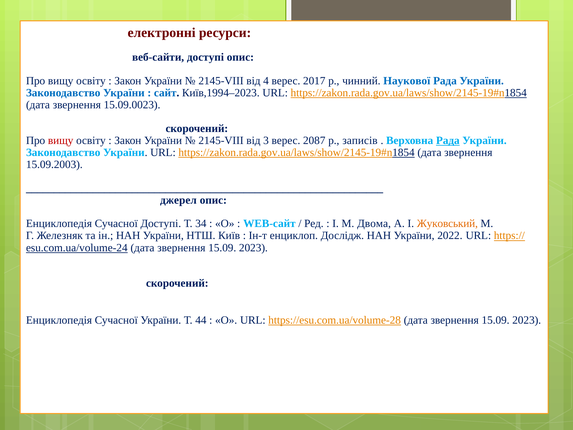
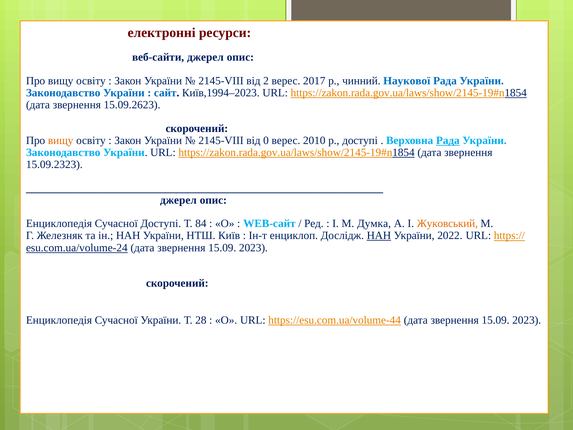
веб-сайти доступі: доступі -> джерел
4: 4 -> 2
15.09.0023: 15.09.0023 -> 15.09.2623
вищу at (61, 140) colour: red -> orange
3: 3 -> 0
2087: 2087 -> 2010
р записів: записів -> доступі
15.09.2003: 15.09.2003 -> 15.09.2323
34: 34 -> 84
Двома: Двома -> Думка
НАН at (379, 235) underline: none -> present
44: 44 -> 28
https://esu.com.ua/volume-28: https://esu.com.ua/volume-28 -> https://esu.com.ua/volume-44
